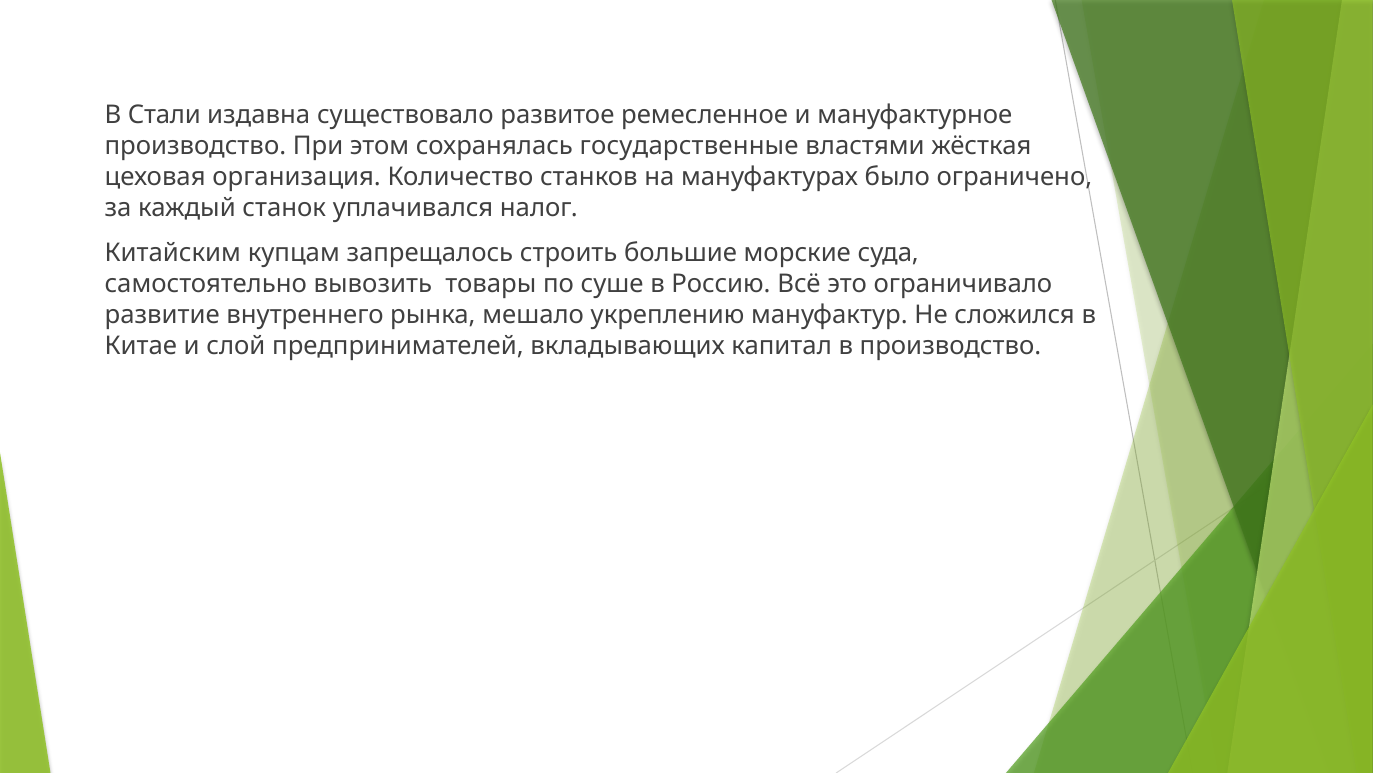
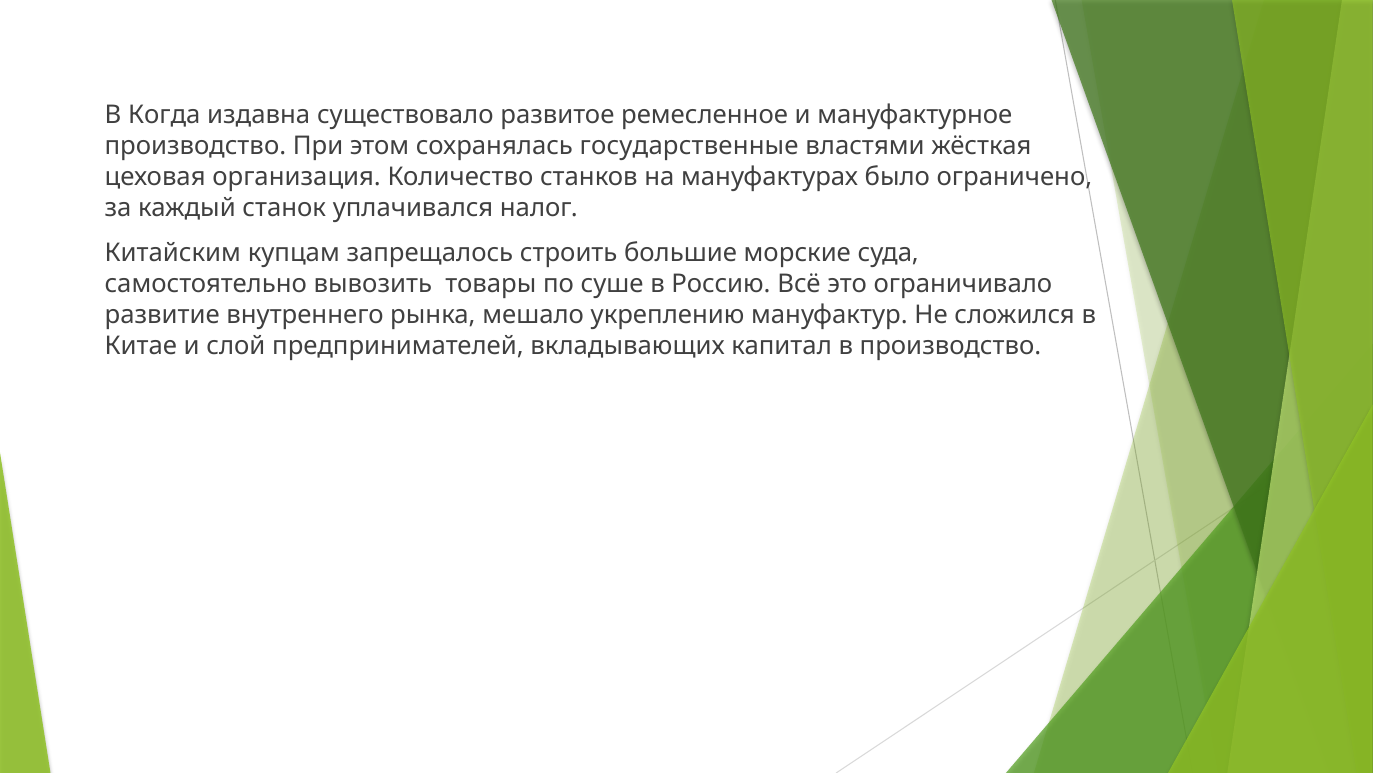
Стали: Стали -> Когда
